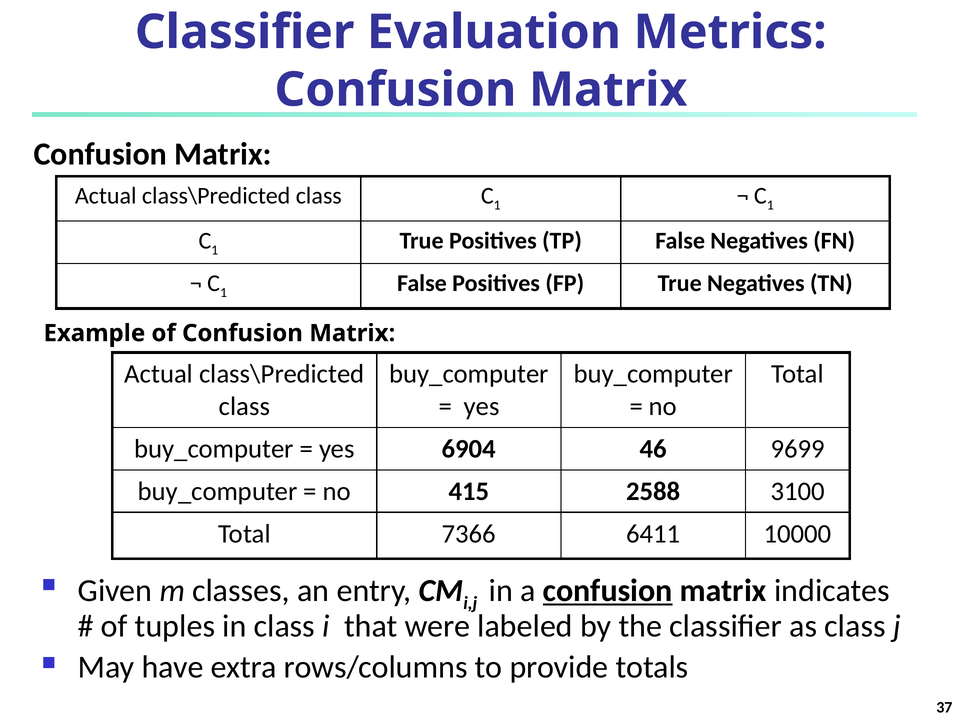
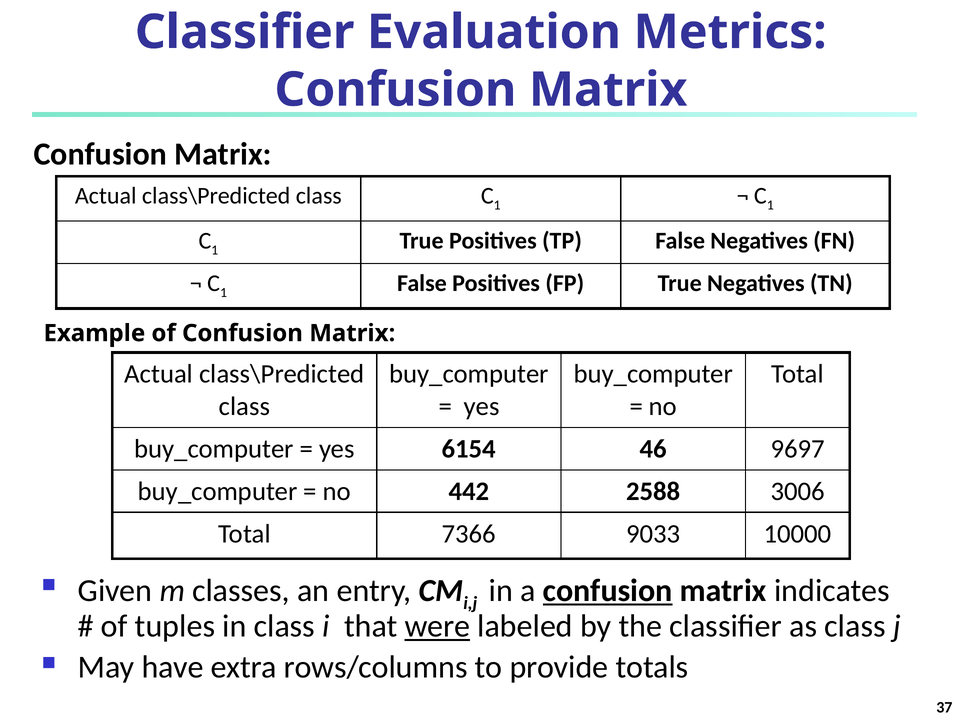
6904: 6904 -> 6154
9699: 9699 -> 9697
415: 415 -> 442
3100: 3100 -> 3006
6411: 6411 -> 9033
were underline: none -> present
